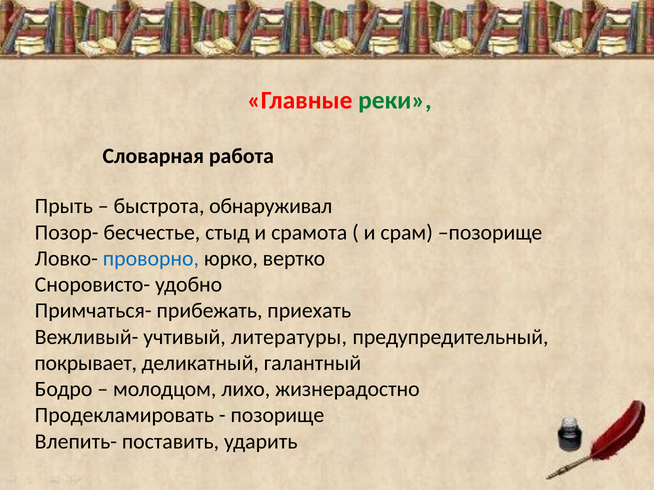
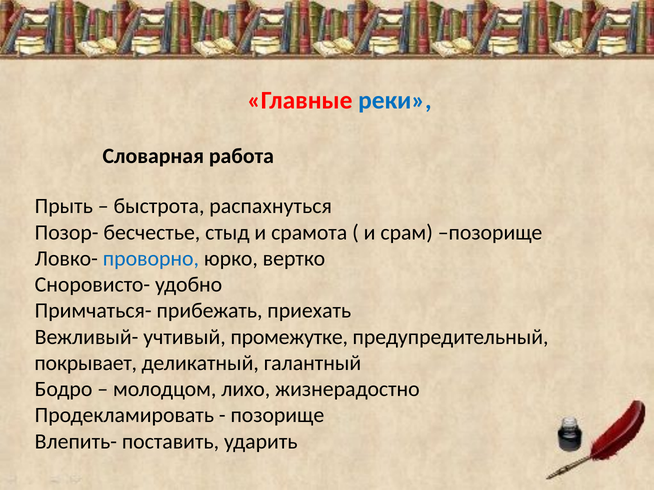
реки colour: green -> blue
обнаруживал: обнаруживал -> распахнуться
литературы: литературы -> промежутке
